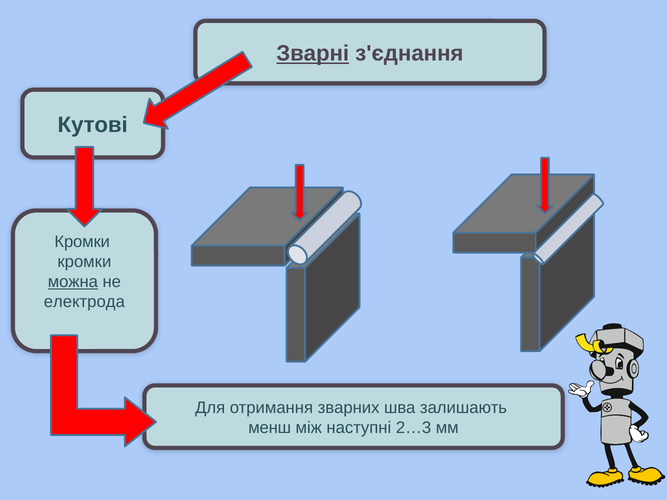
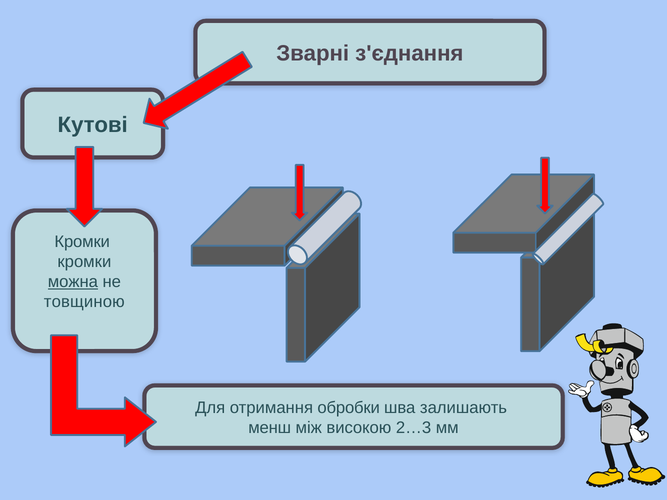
Зварні underline: present -> none
електрода: електрода -> товщиною
зварних: зварних -> обробки
наступні: наступні -> високою
